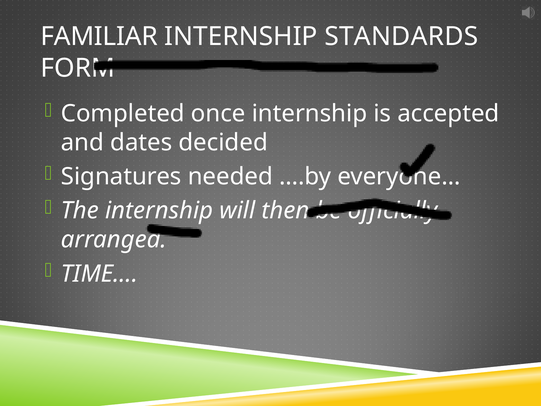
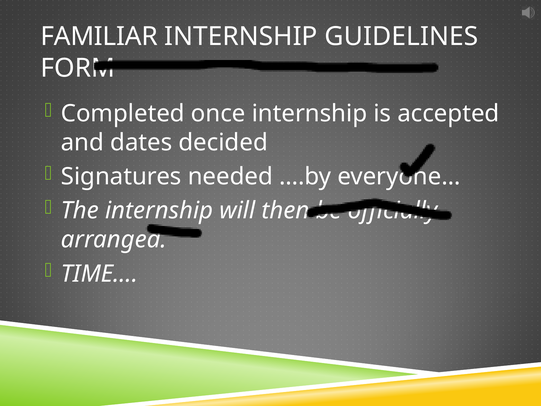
STANDARDS: STANDARDS -> GUIDELINES
